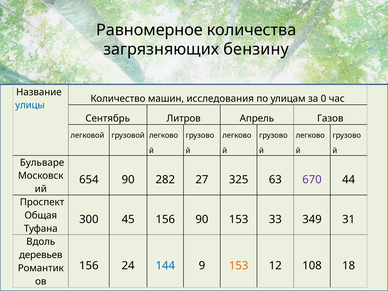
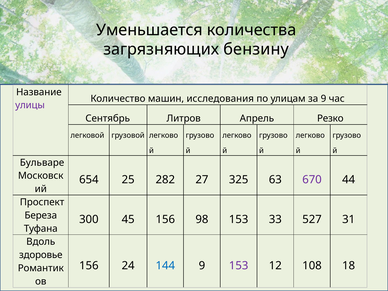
Равномерное: Равномерное -> Уменьшается
за 0: 0 -> 9
улицы colour: blue -> purple
Газов: Газов -> Резко
654 90: 90 -> 25
Общая: Общая -> Береза
156 90: 90 -> 98
349: 349 -> 527
деревьев: деревьев -> здоровье
153 at (239, 266) colour: orange -> purple
